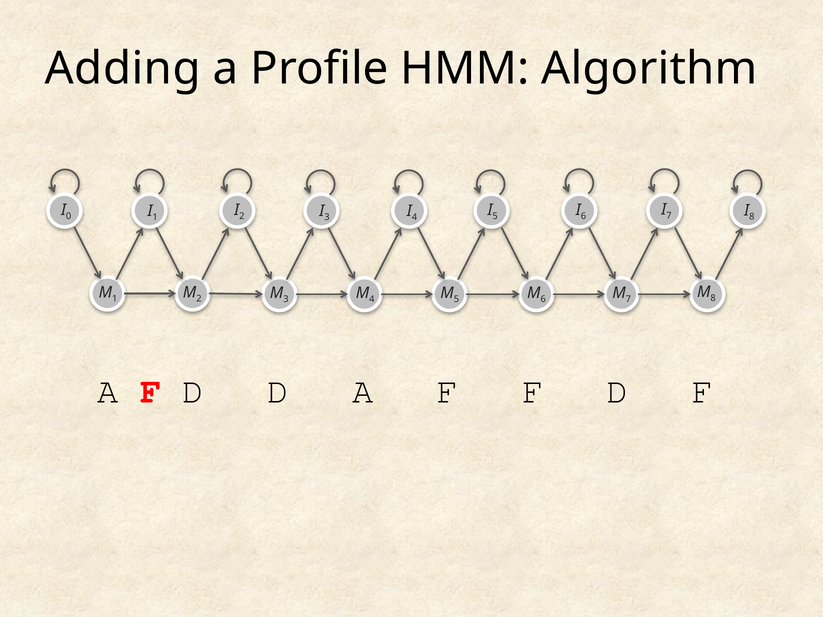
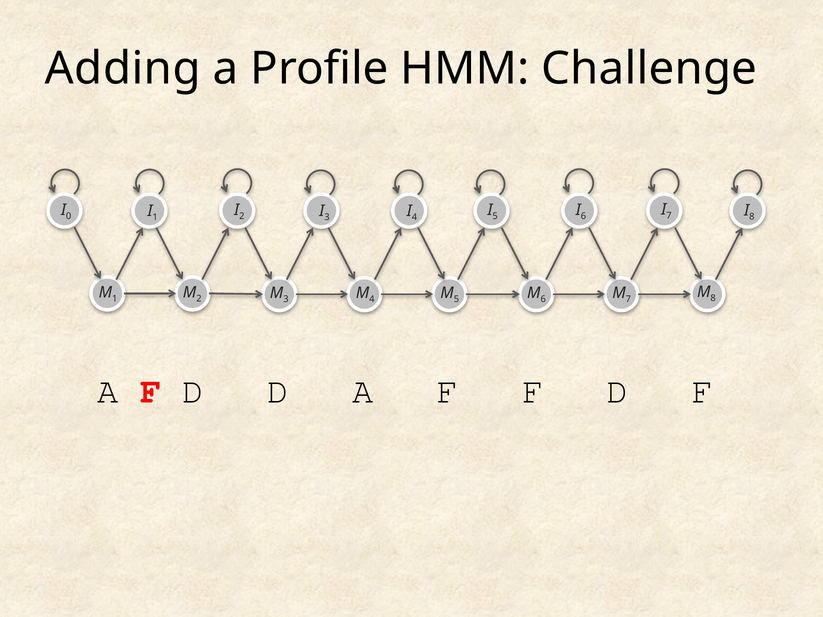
Algorithm: Algorithm -> Challenge
